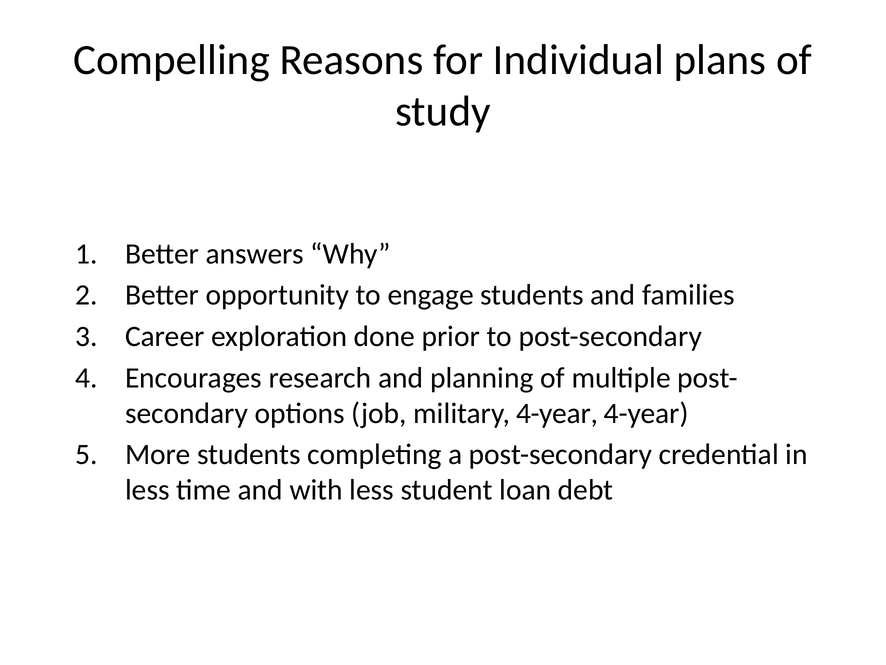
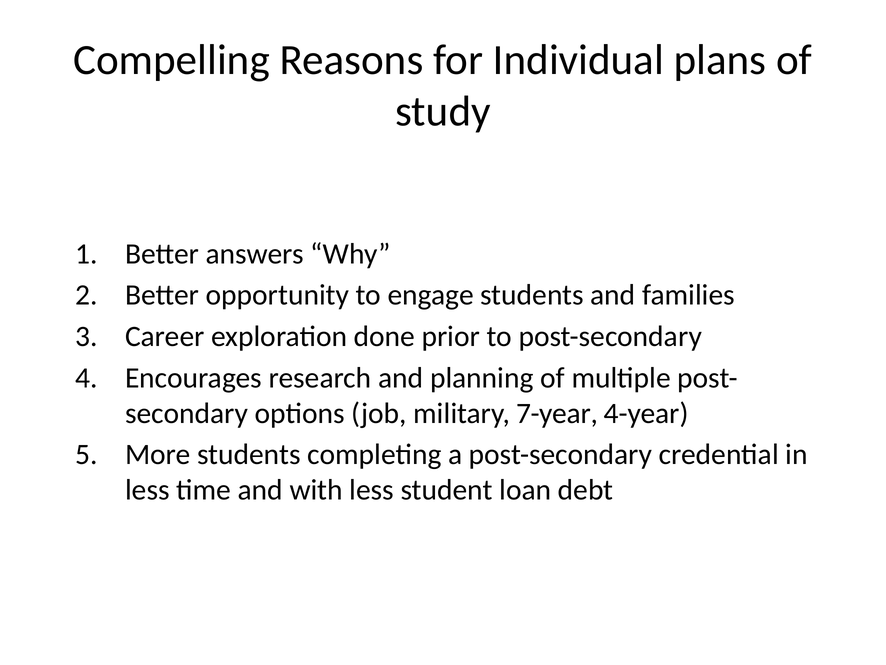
military 4-year: 4-year -> 7-year
